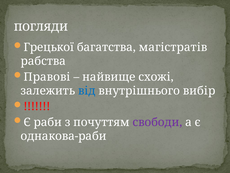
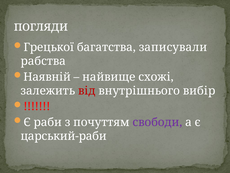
магістратів: магістратів -> записували
Правові: Правові -> Наявній
від colour: blue -> red
однакова-раби: однакова-раби -> царський-раби
